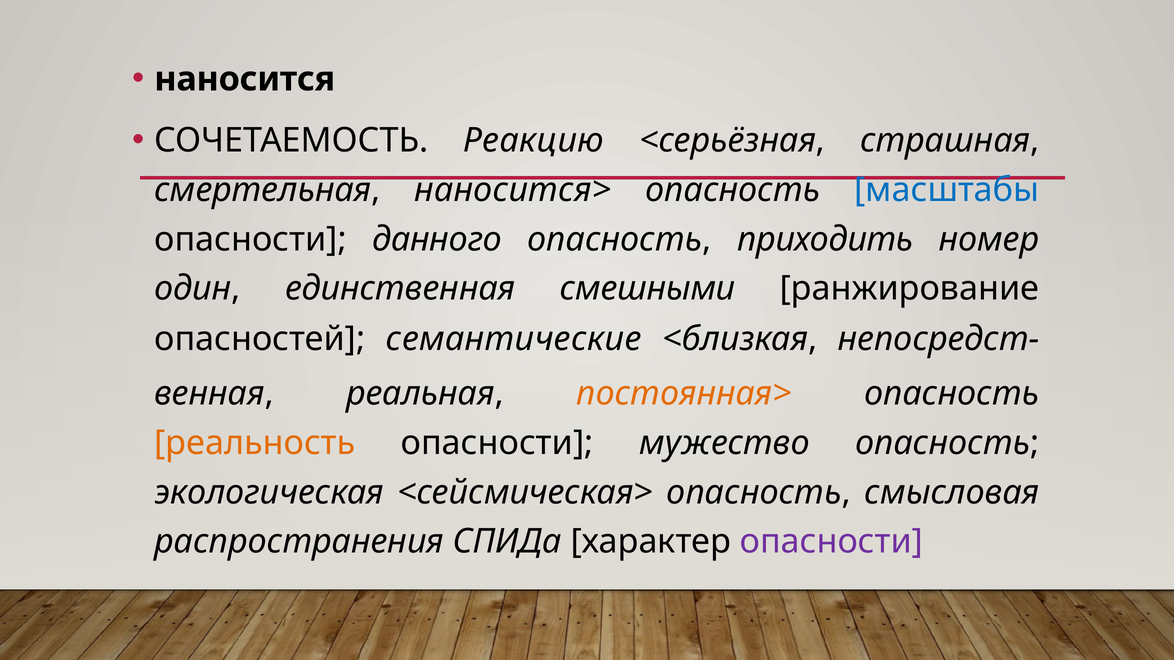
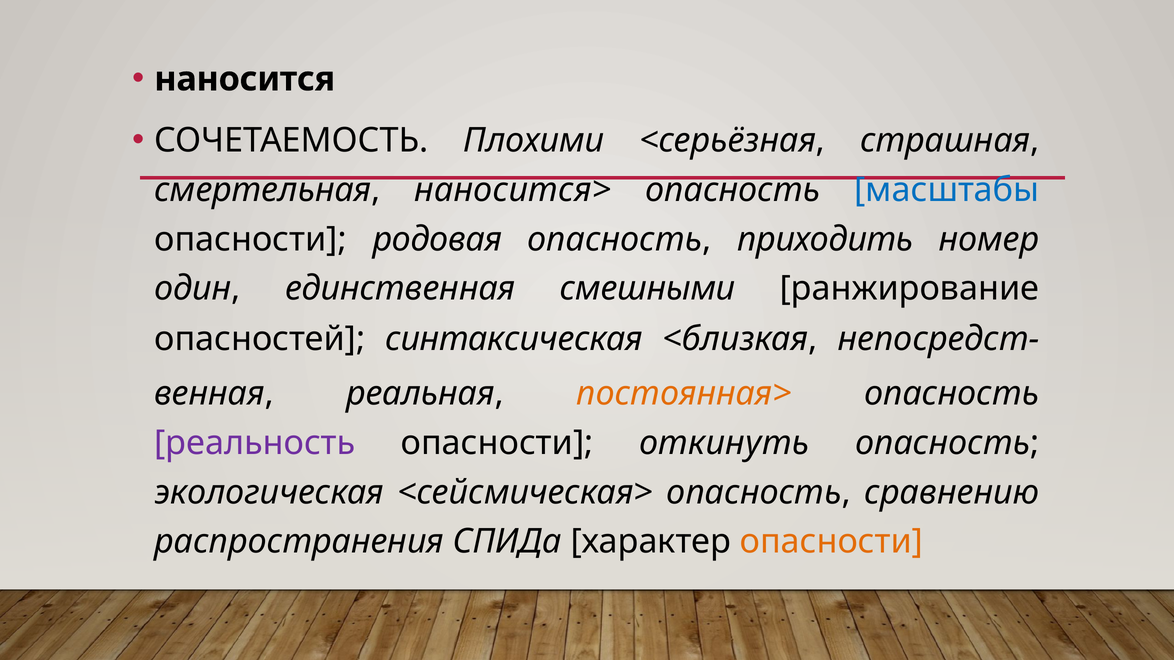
Реакцию: Реакцию -> Плохими
данного: данного -> родовая
семантические: семантические -> синтаксическая
реальность colour: orange -> purple
мужество: мужество -> откинуть
смысловая: смысловая -> сравнению
опасности at (831, 542) colour: purple -> orange
